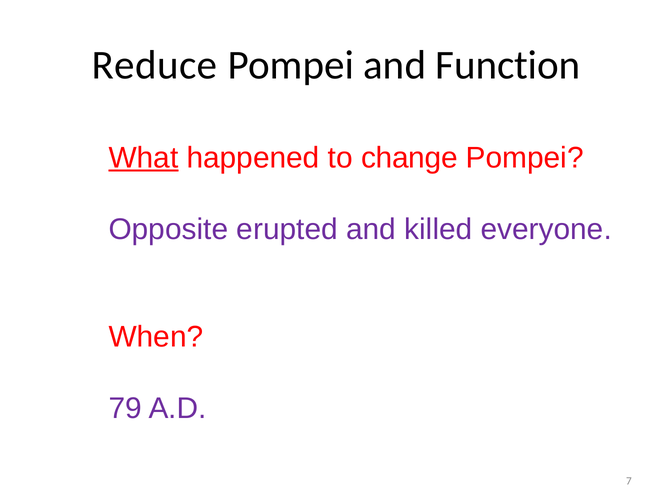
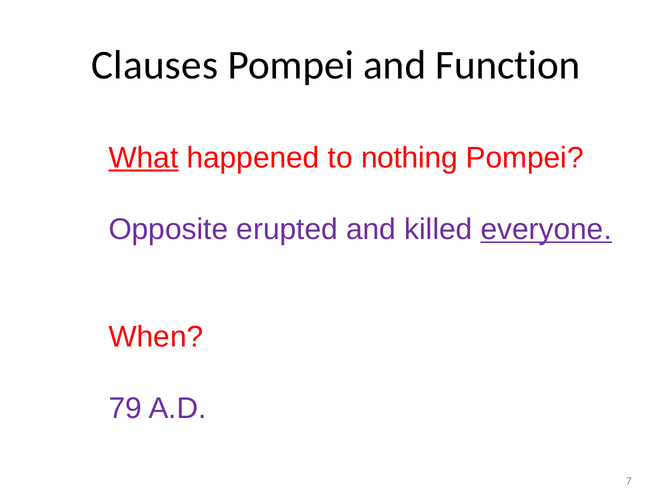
Reduce: Reduce -> Clauses
change: change -> nothing
everyone underline: none -> present
